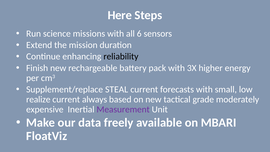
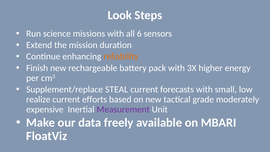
Here: Here -> Look
reliability colour: black -> orange
always: always -> efforts
